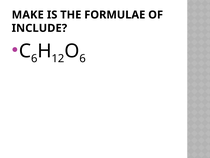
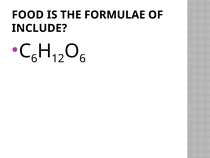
MAKE: MAKE -> FOOD
